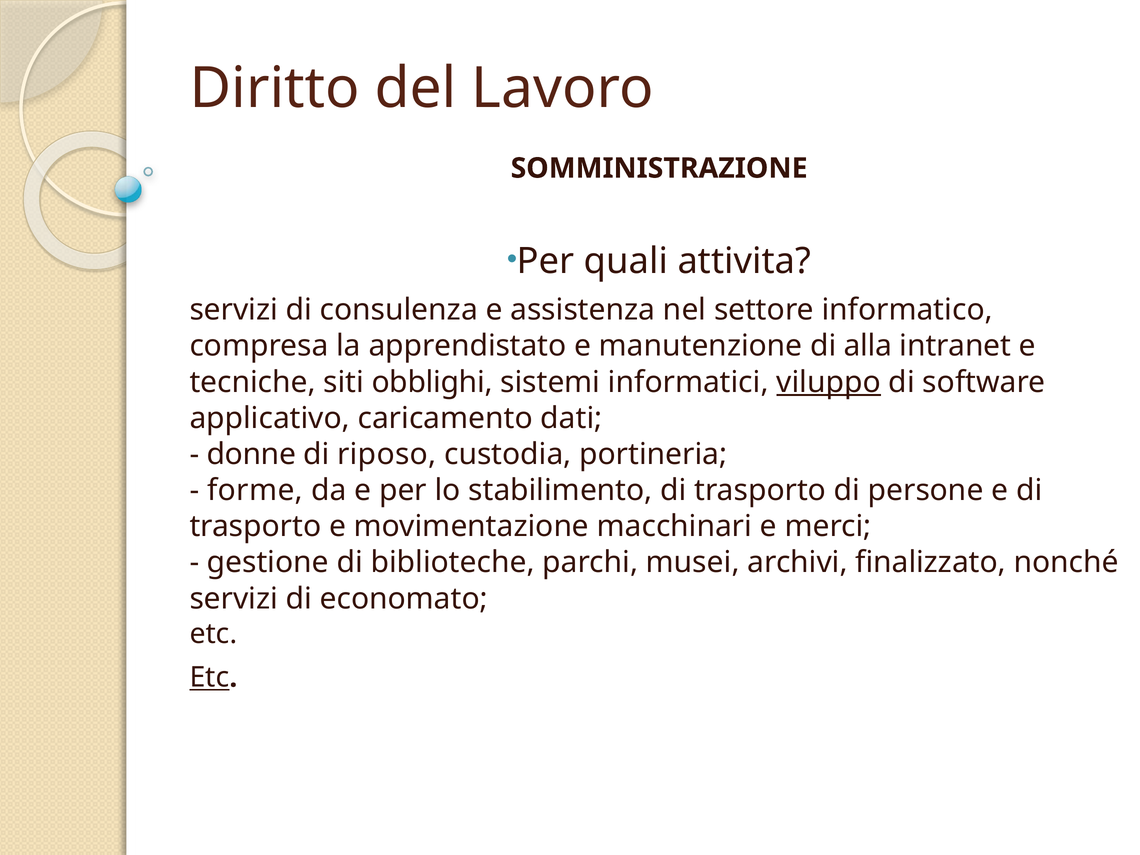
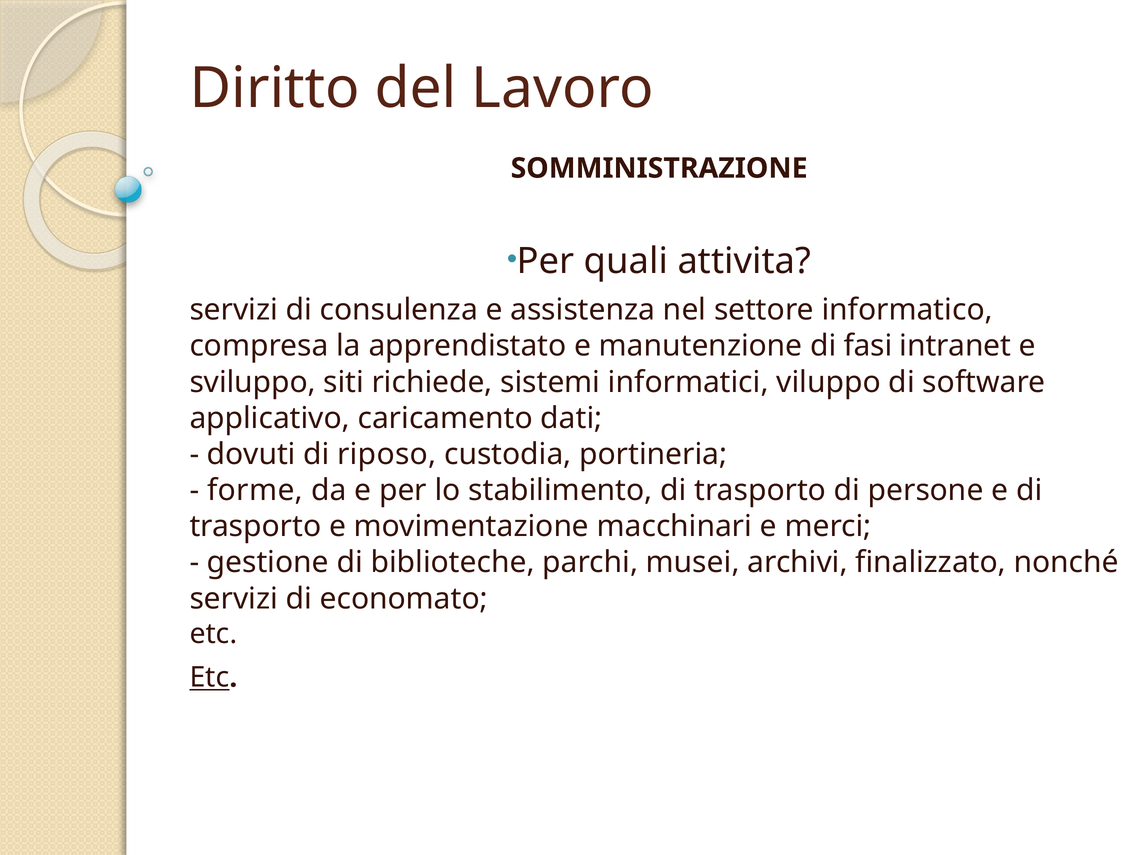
alla: alla -> fasi
tecniche: tecniche -> sviluppo
obblighi: obblighi -> richiede
viluppo underline: present -> none
donne: donne -> dovuti
